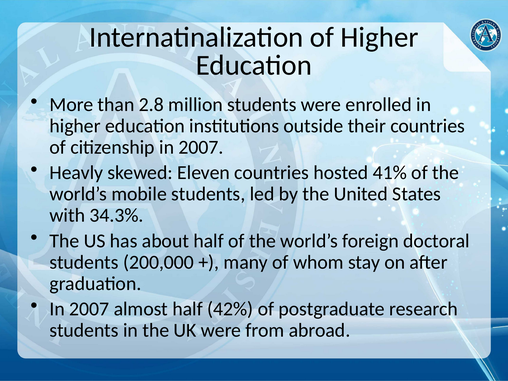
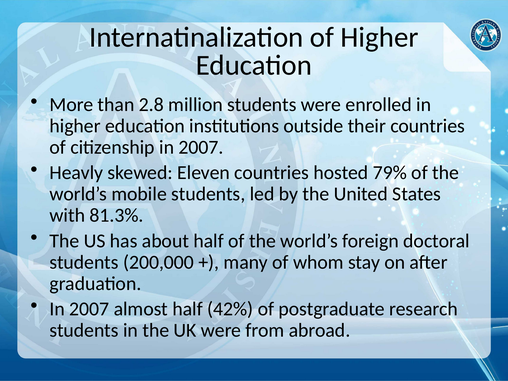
41%: 41% -> 79%
34.3%: 34.3% -> 81.3%
